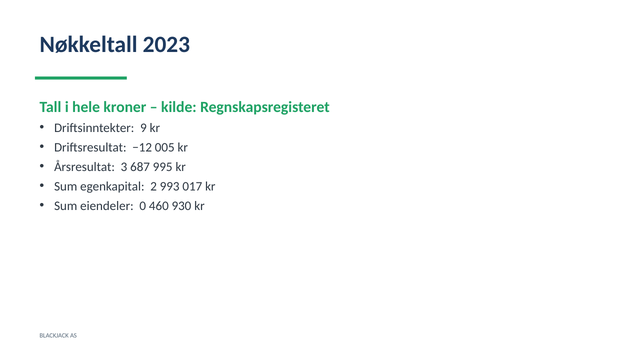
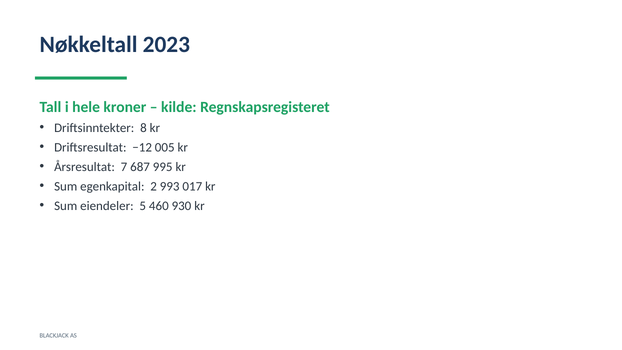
9: 9 -> 8
3: 3 -> 7
0: 0 -> 5
